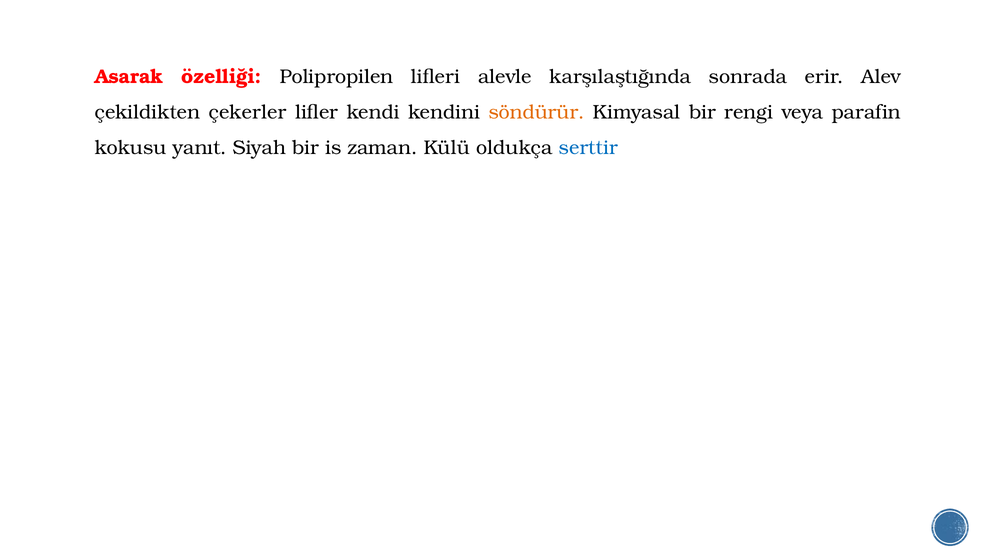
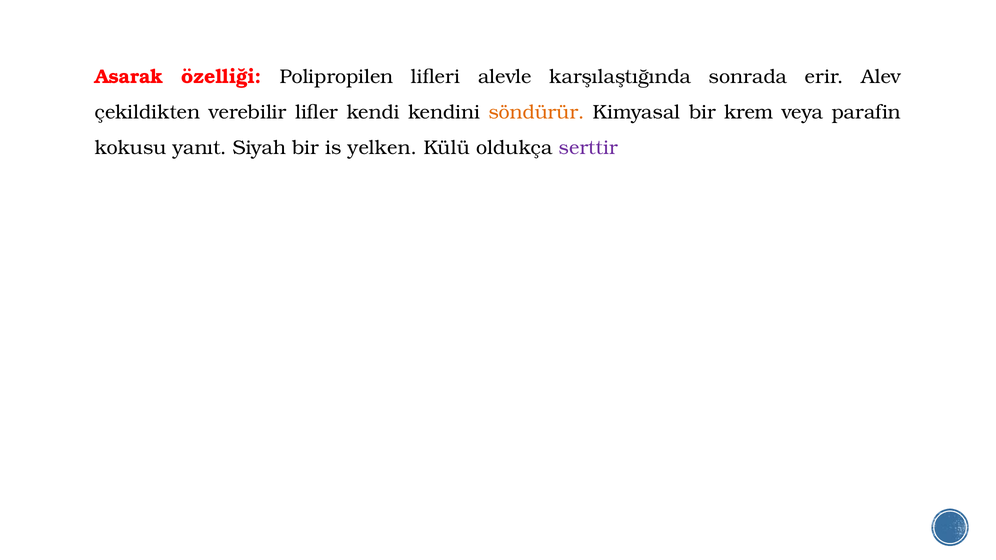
çekerler: çekerler -> verebilir
rengi: rengi -> krem
zaman: zaman -> yelken
serttir colour: blue -> purple
